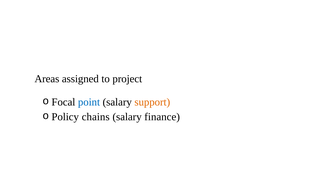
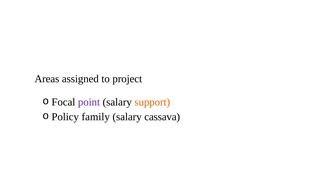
point colour: blue -> purple
chains: chains -> family
finance: finance -> cassava
